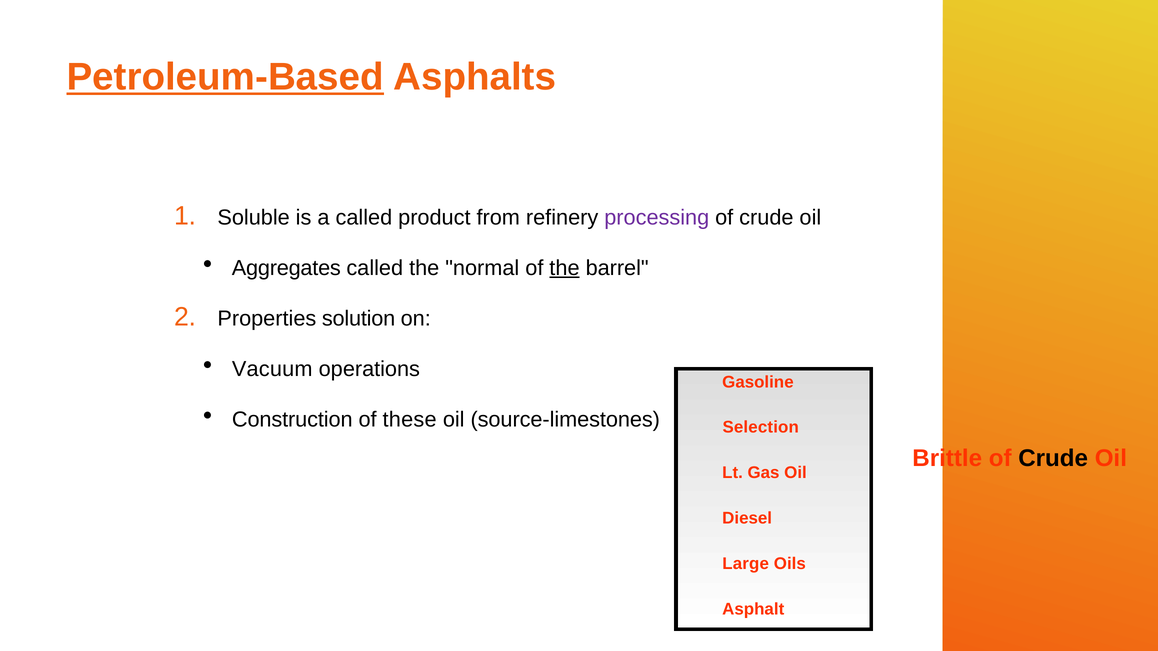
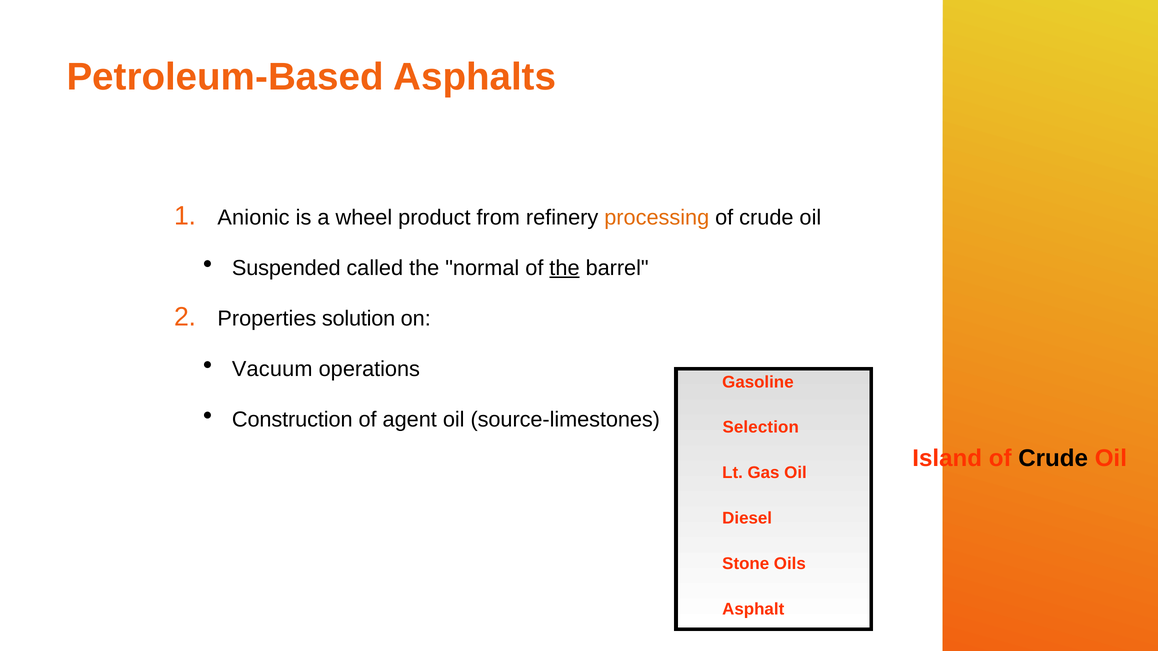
Petroleum-Based underline: present -> none
Soluble: Soluble -> Anionic
a called: called -> wheel
processing colour: purple -> orange
Aggregates: Aggregates -> Suspended
these: these -> agent
Brittle: Brittle -> Island
Large: Large -> Stone
